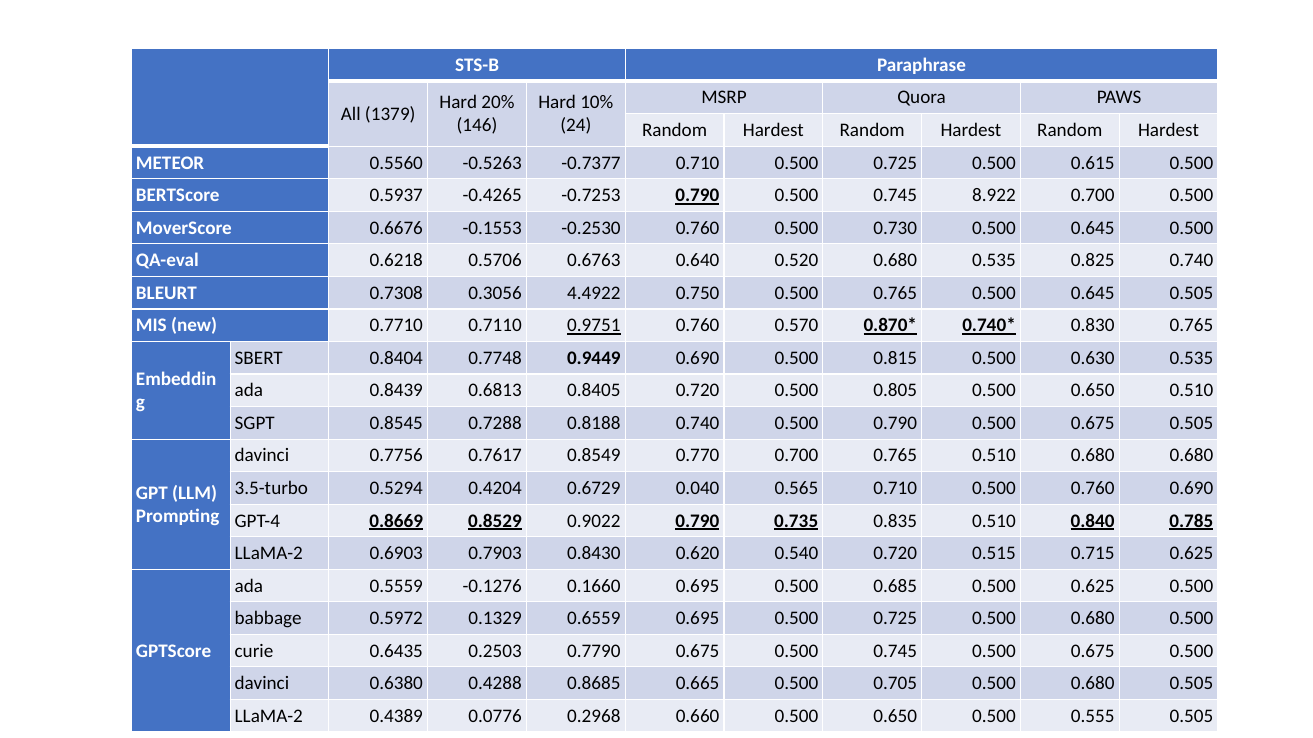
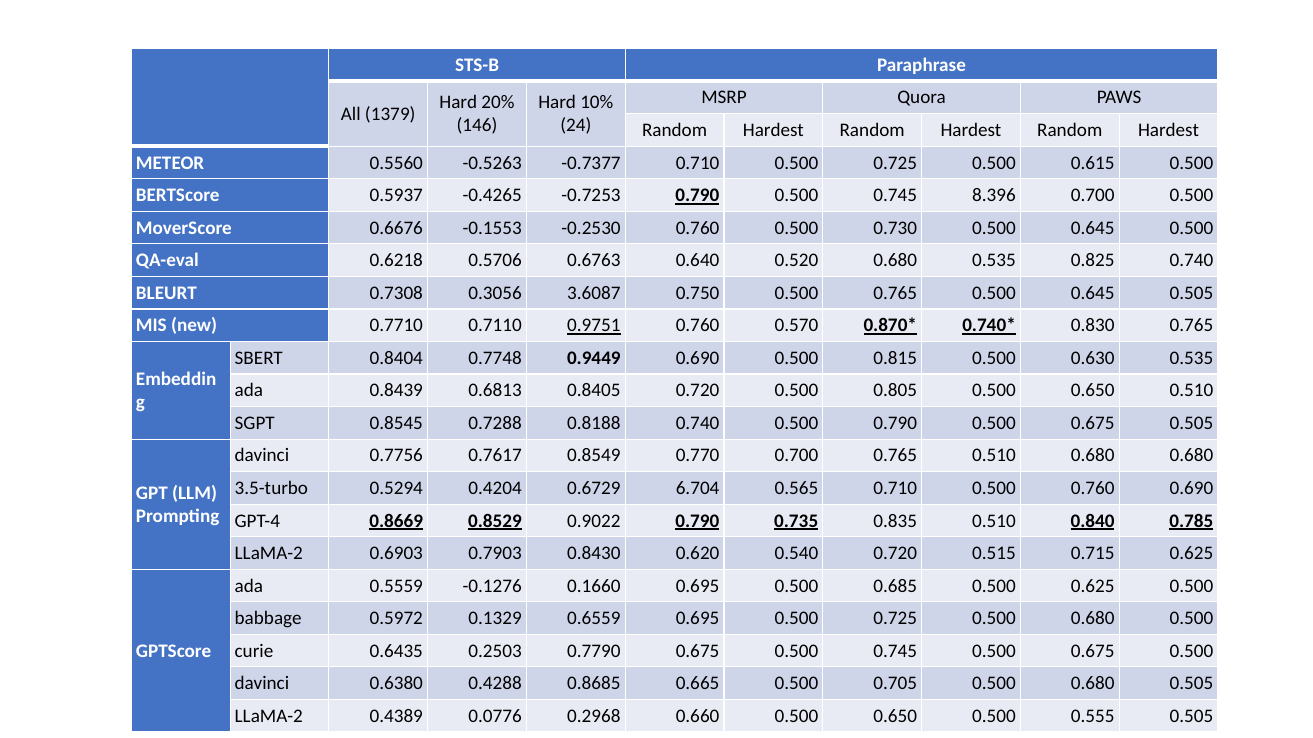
8.922: 8.922 -> 8.396
4.4922: 4.4922 -> 3.6087
0.040: 0.040 -> 6.704
